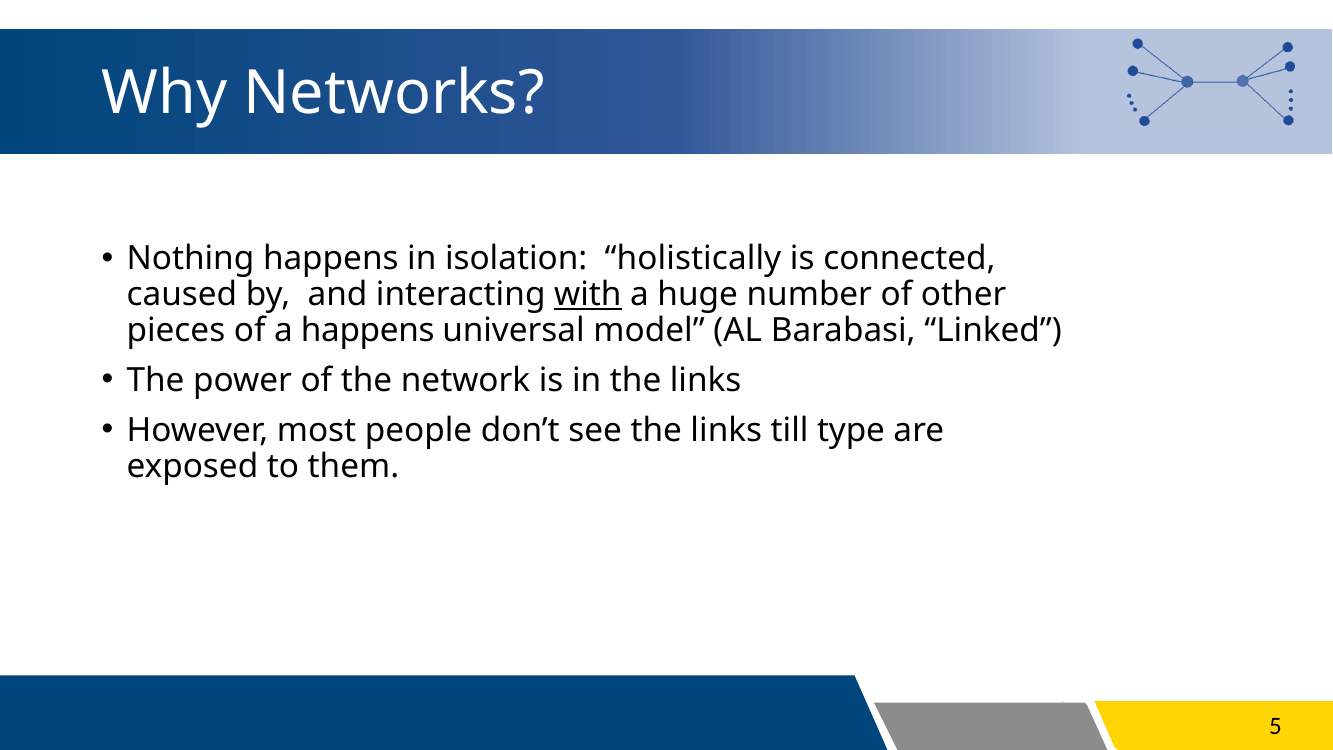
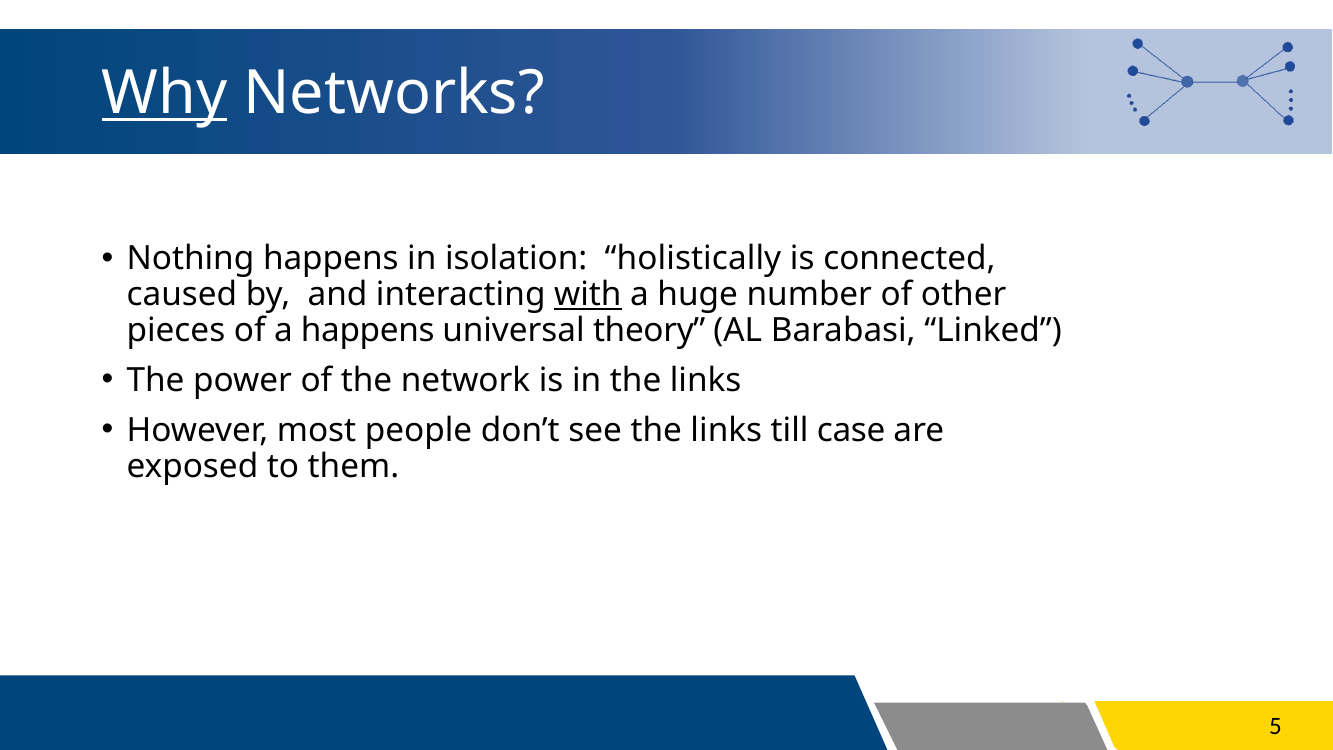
Why underline: none -> present
model: model -> theory
type: type -> case
